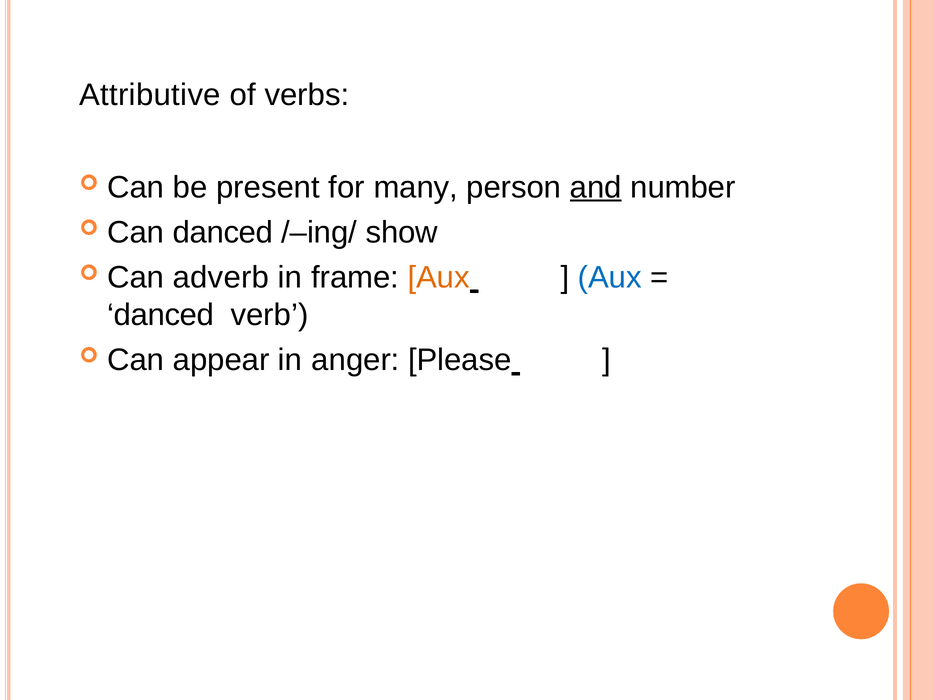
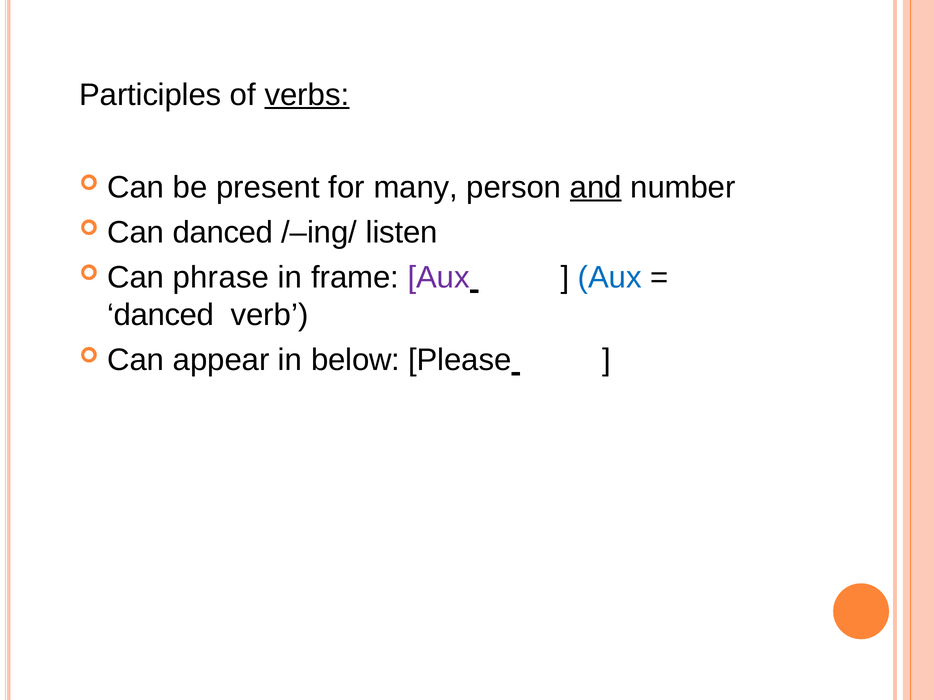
Attributive: Attributive -> Participles
verbs underline: none -> present
show: show -> listen
adverb: adverb -> phrase
Aux at (439, 278) colour: orange -> purple
anger: anger -> below
